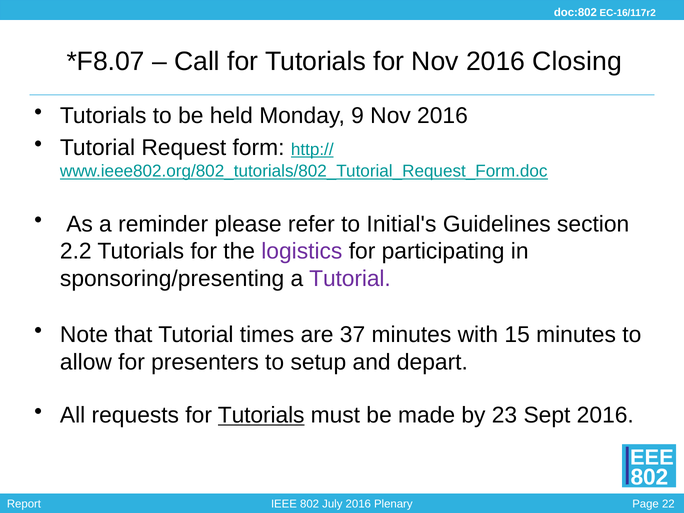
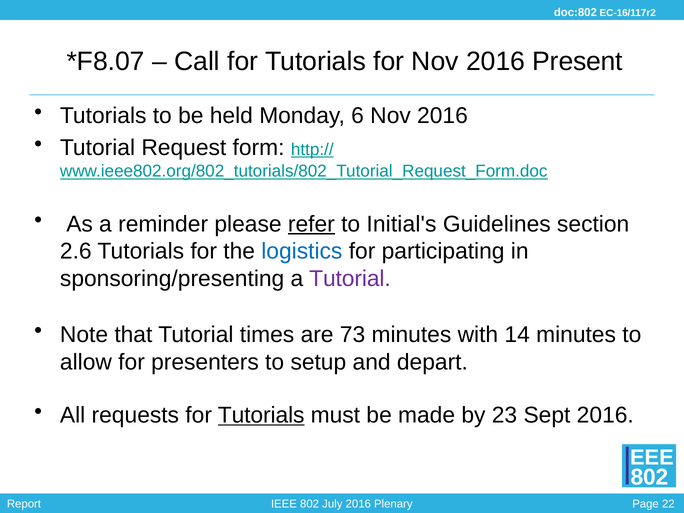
Closing: Closing -> Present
9: 9 -> 6
refer underline: none -> present
2.2: 2.2 -> 2.6
logistics colour: purple -> blue
37: 37 -> 73
15: 15 -> 14
